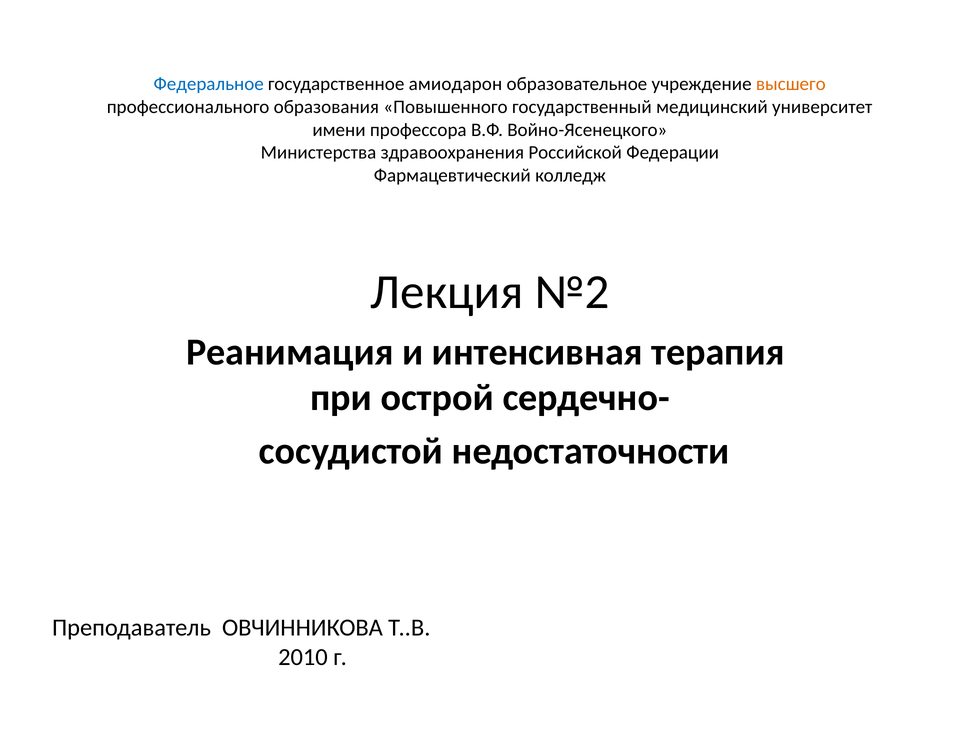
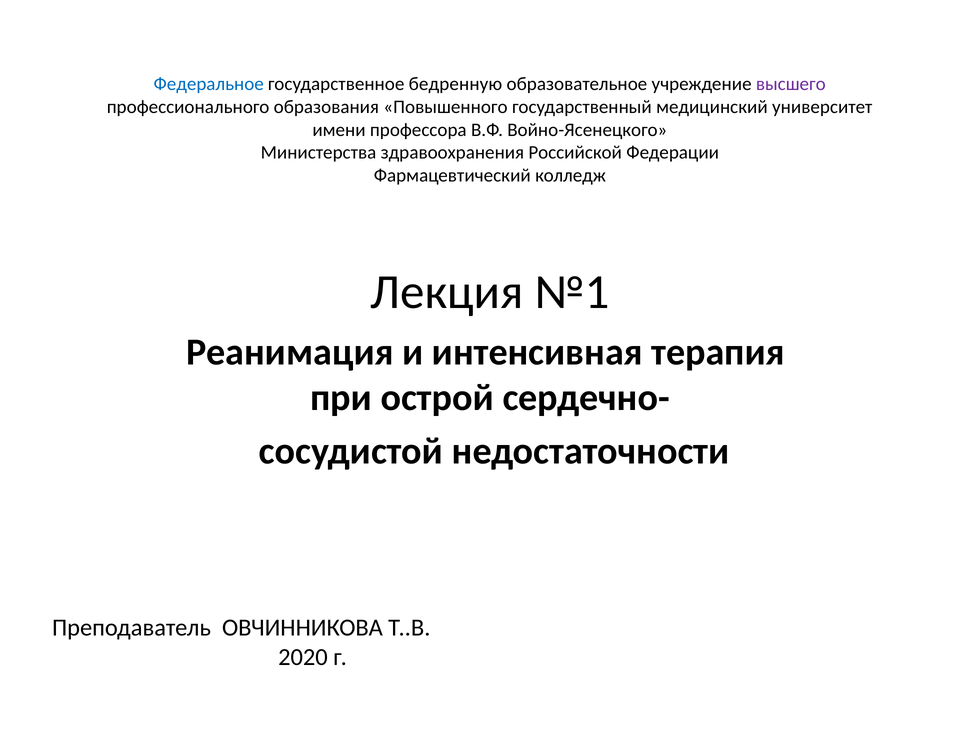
амиодарон: амиодарон -> бедренную
высшего colour: orange -> purple
№2: №2 -> №1
2010: 2010 -> 2020
